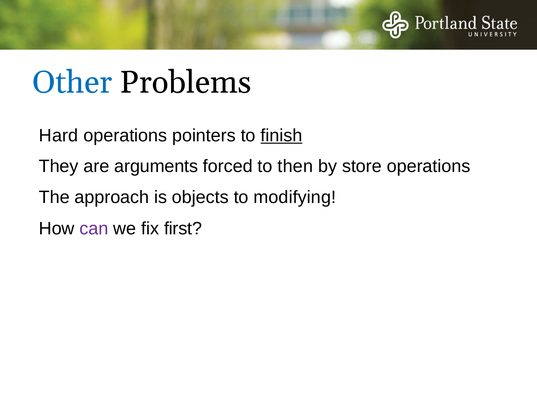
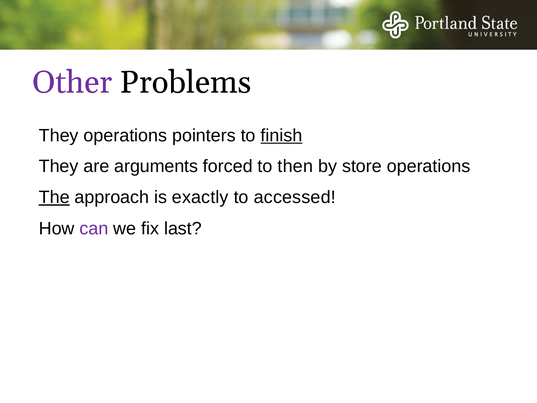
Other colour: blue -> purple
Hard at (59, 135): Hard -> They
The underline: none -> present
objects: objects -> exactly
modifying: modifying -> accessed
first: first -> last
